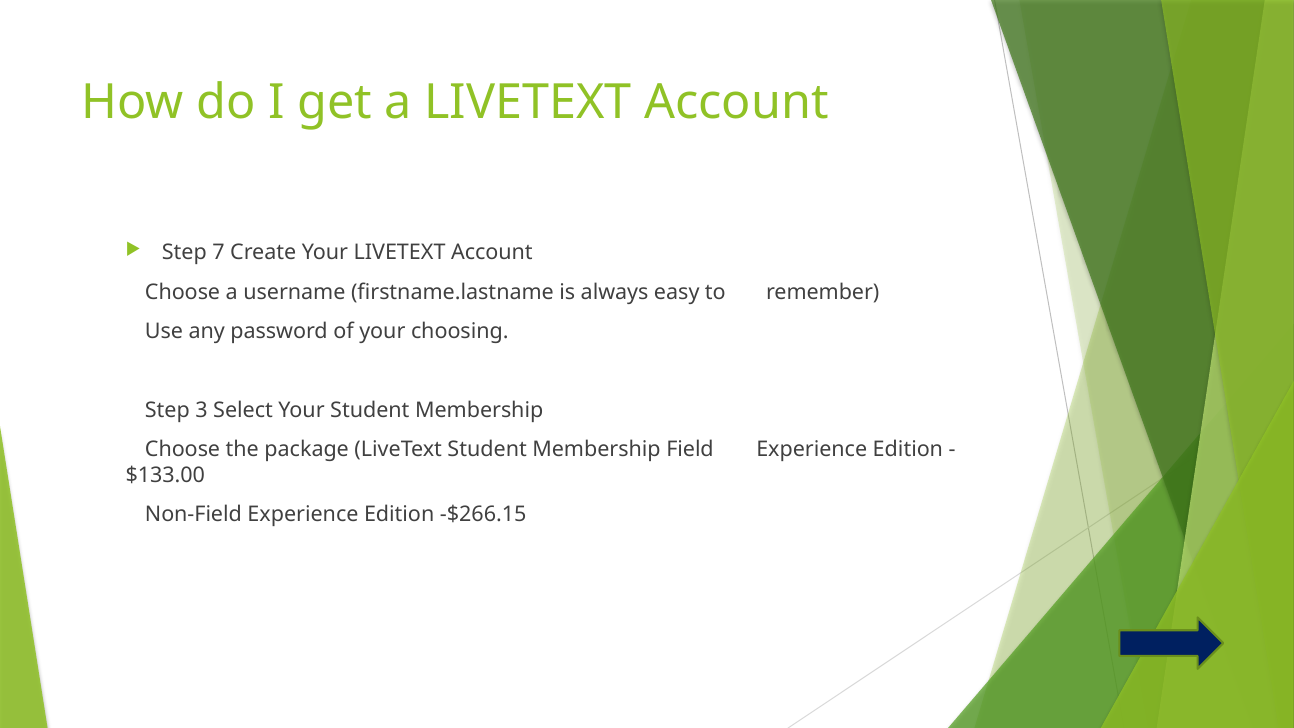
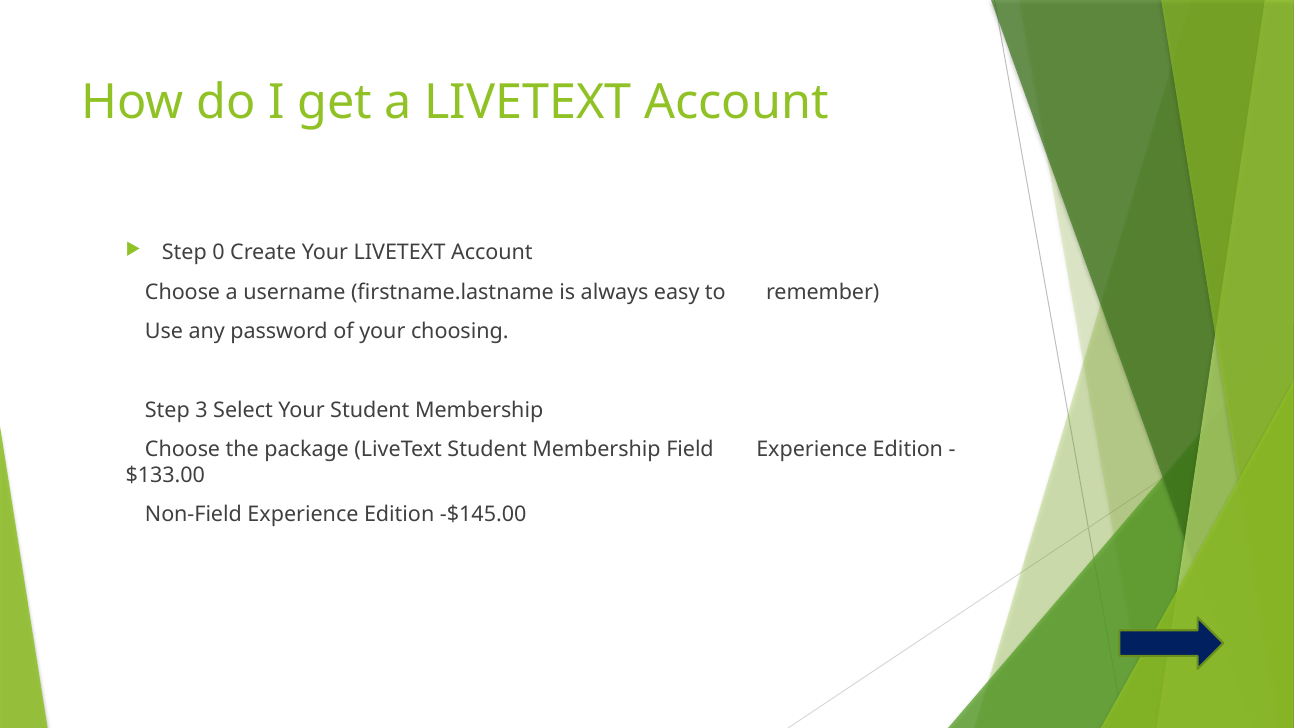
7: 7 -> 0
-$266.15: -$266.15 -> -$145.00
